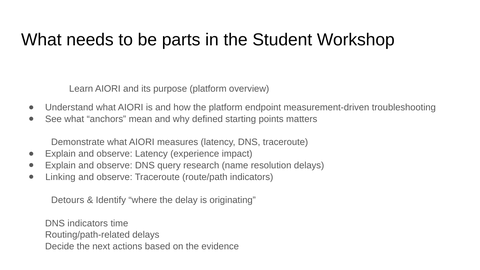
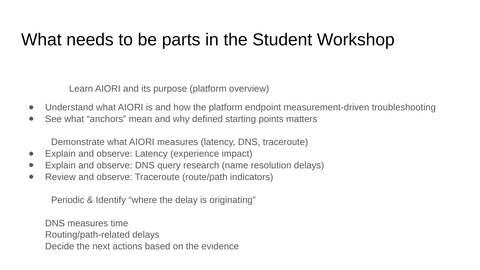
Linking: Linking -> Review
Detours: Detours -> Periodic
DNS indicators: indicators -> measures
